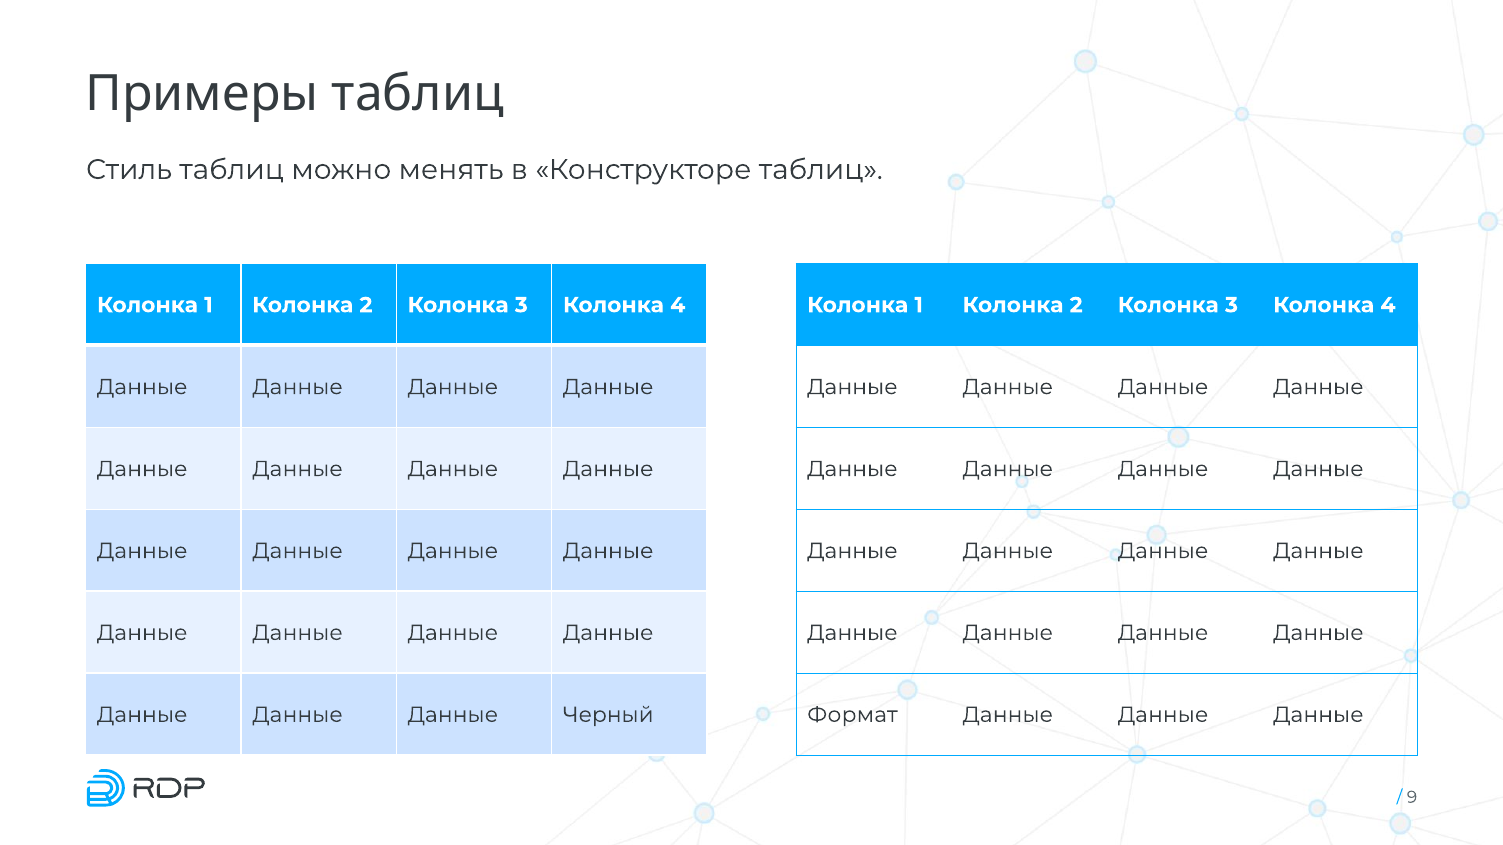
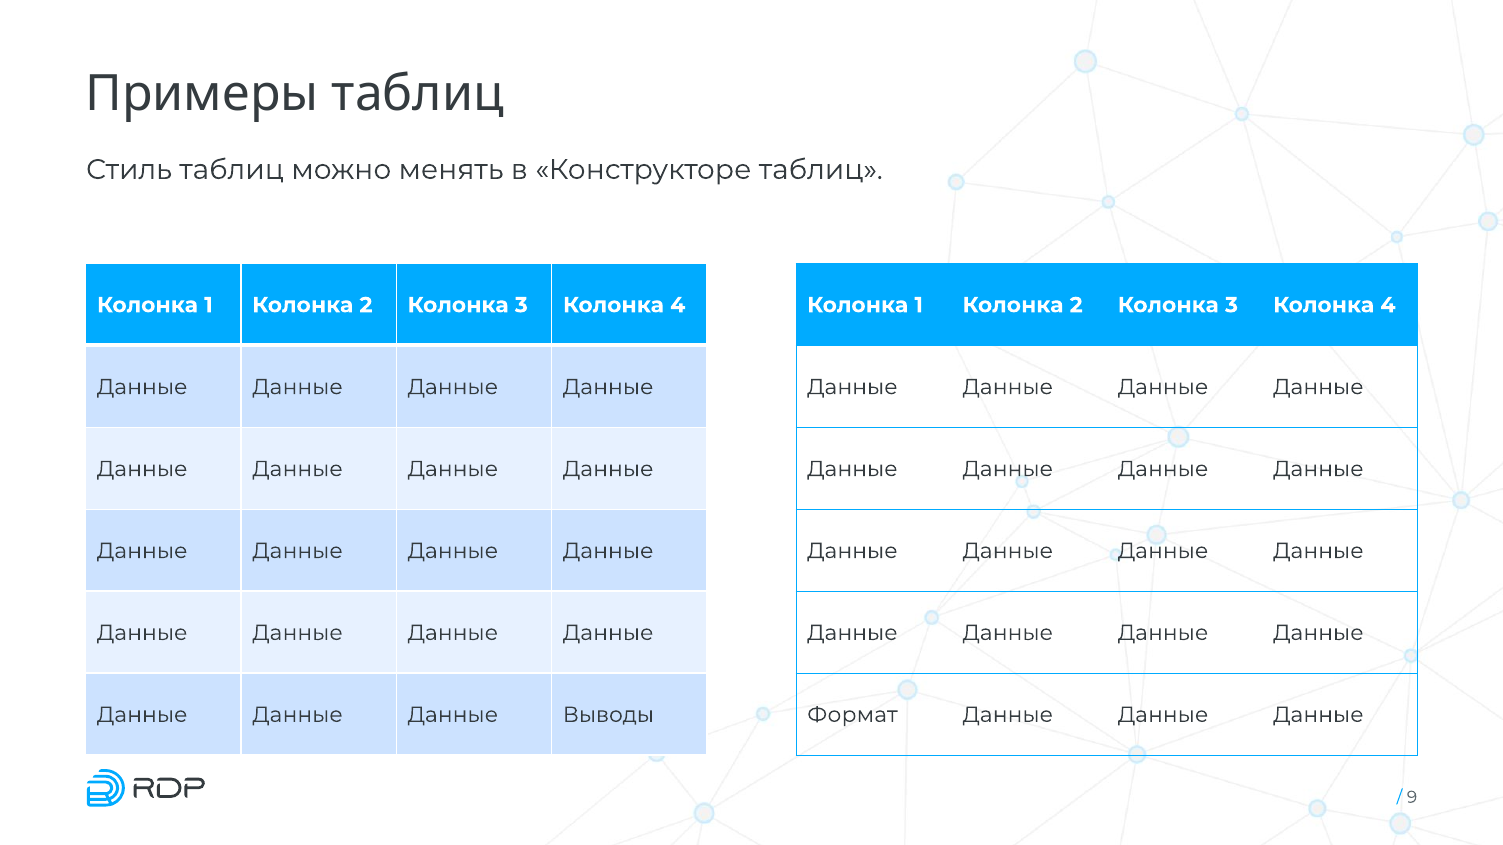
Черный: Черный -> Выводы
